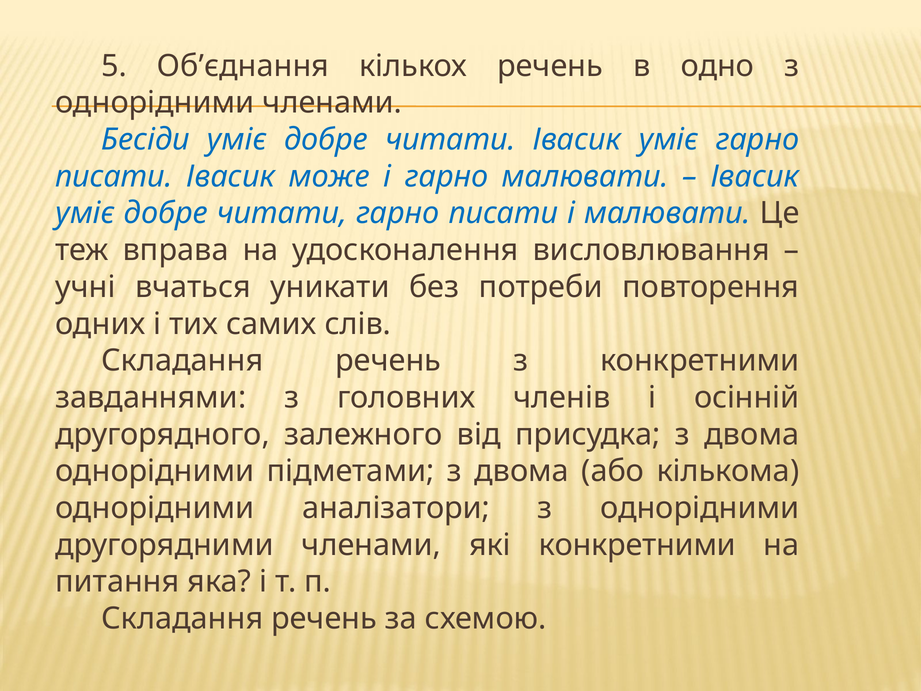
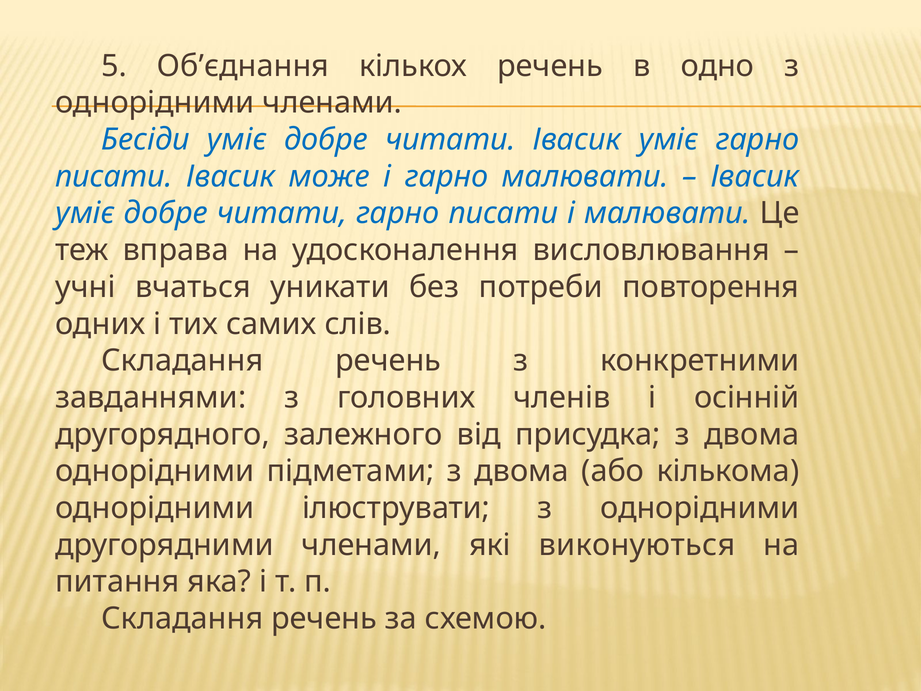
аналізатори: аналізатори -> ілюструвати
які конкретними: конкретними -> виконуються
